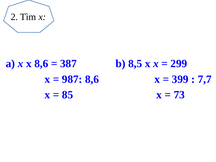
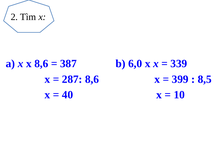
8,5: 8,5 -> 6,0
299: 299 -> 339
987: 987 -> 287
7,7: 7,7 -> 8,5
85: 85 -> 40
73: 73 -> 10
